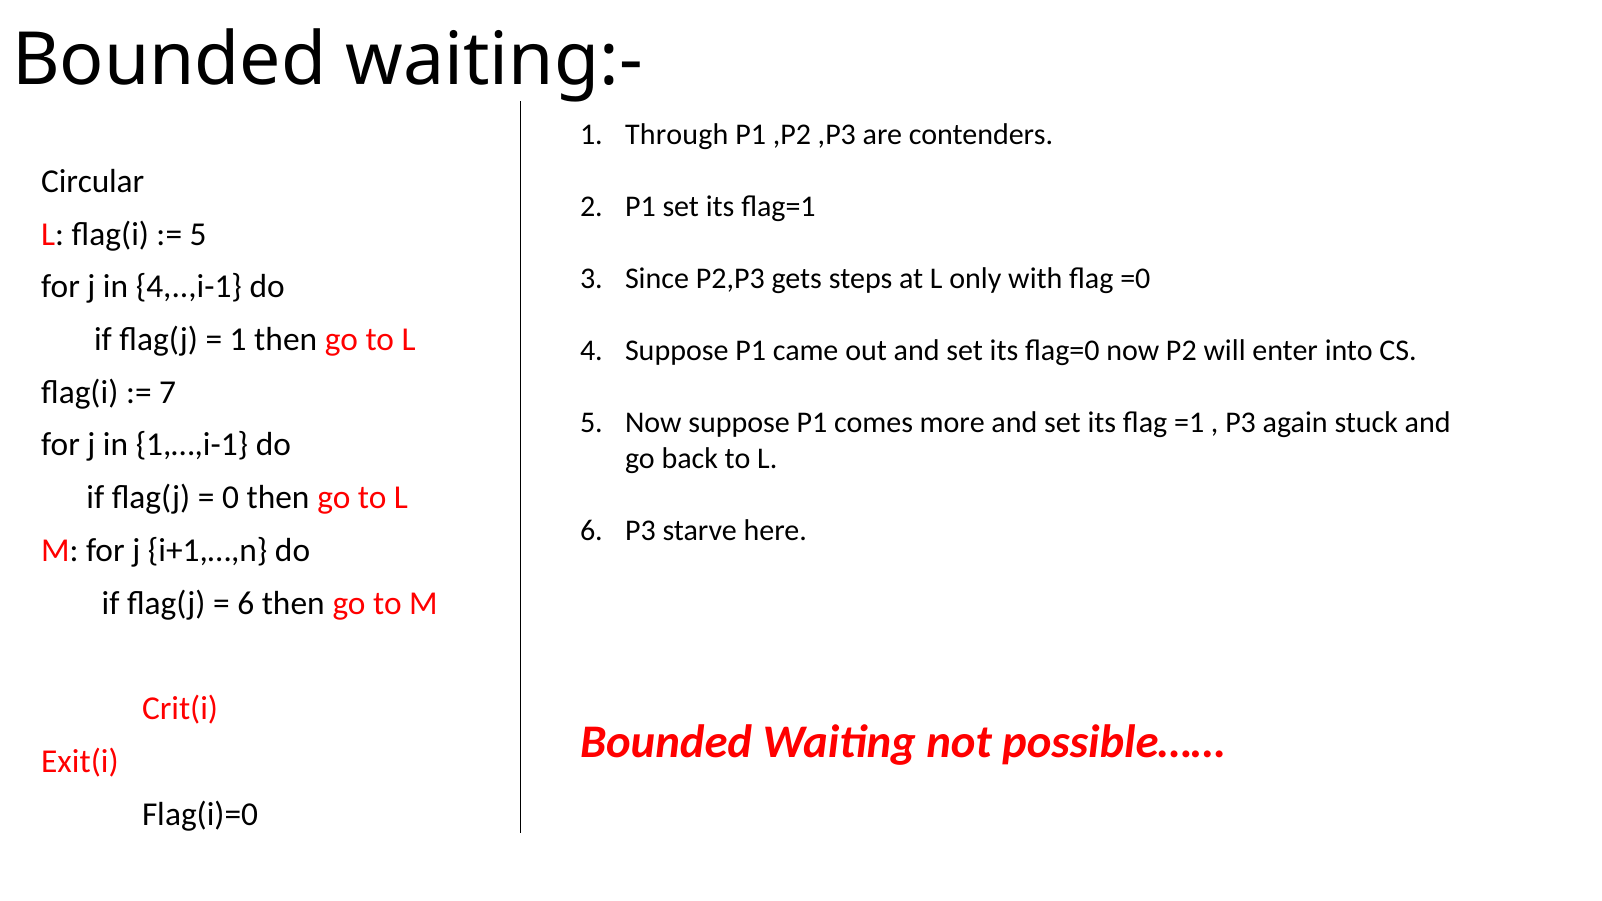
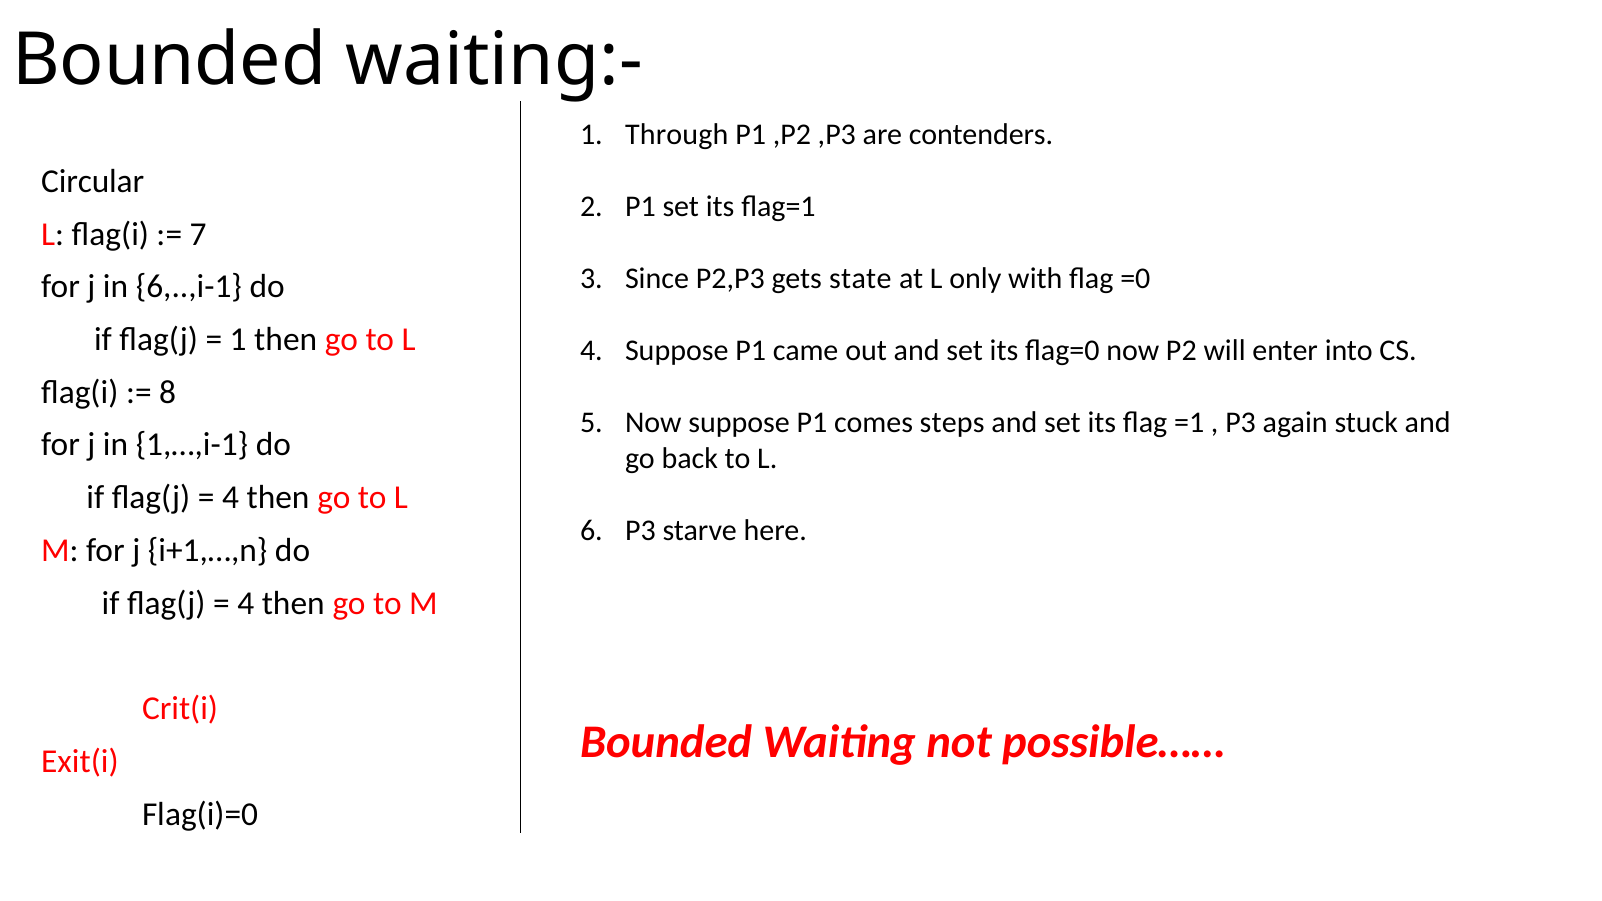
5 at (198, 234): 5 -> 7
steps: steps -> state
4,..,i-1: 4,..,i-1 -> 6,..,i-1
7: 7 -> 8
more: more -> steps
0 at (231, 498): 0 -> 4
6 at (246, 603): 6 -> 4
